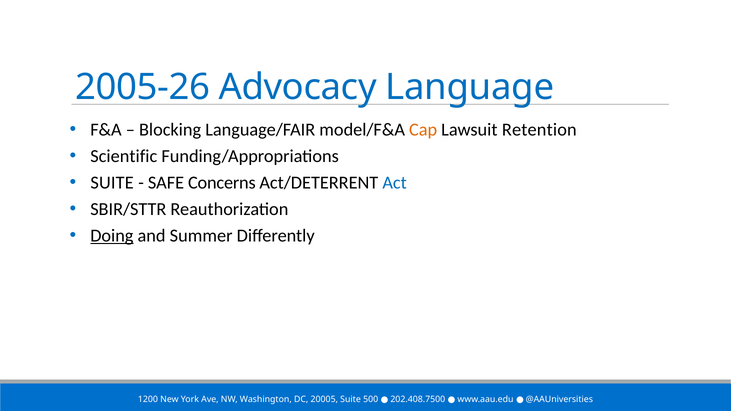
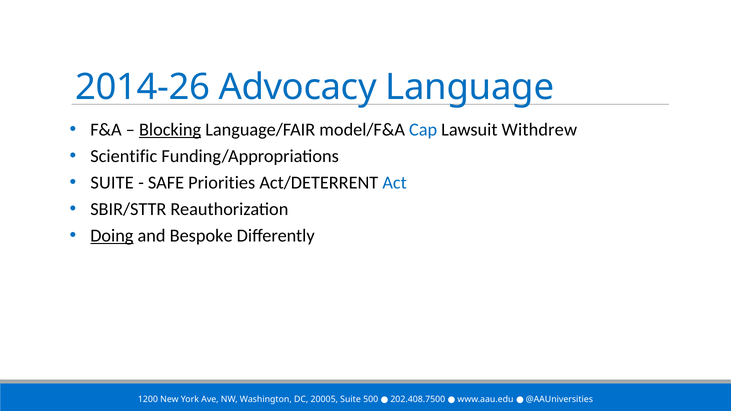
2005-26: 2005-26 -> 2014-26
Blocking underline: none -> present
Cap colour: orange -> blue
Retention: Retention -> Withdrew
Concerns: Concerns -> Priorities
Summer: Summer -> Bespoke
